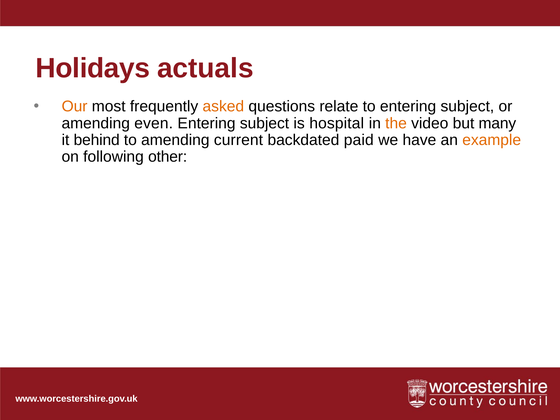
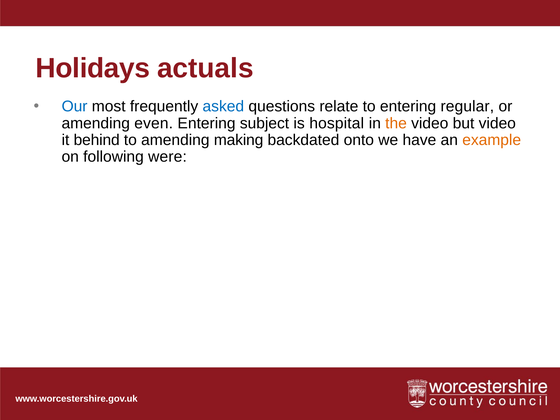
Our colour: orange -> blue
asked colour: orange -> blue
to entering subject: subject -> regular
but many: many -> video
current: current -> making
paid: paid -> onto
other: other -> were
